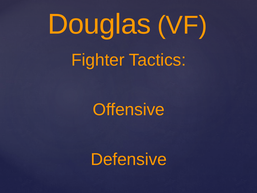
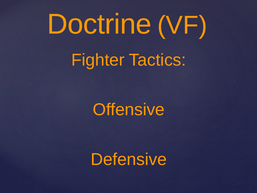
Douglas: Douglas -> Doctrine
